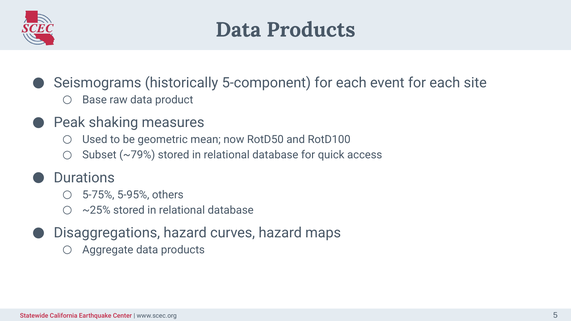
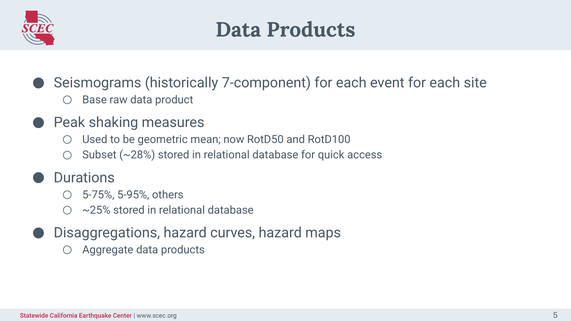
5-component: 5-component -> 7-component
~79%: ~79% -> ~28%
